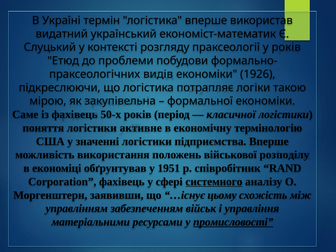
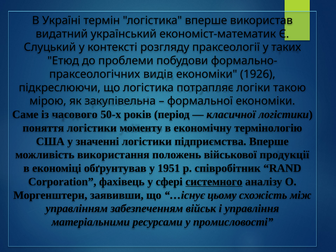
у років: років -> таких
із фахівець: фахівець -> часового
активне: активне -> моменту
розподілу: розподілу -> продукції
промисловості underline: present -> none
